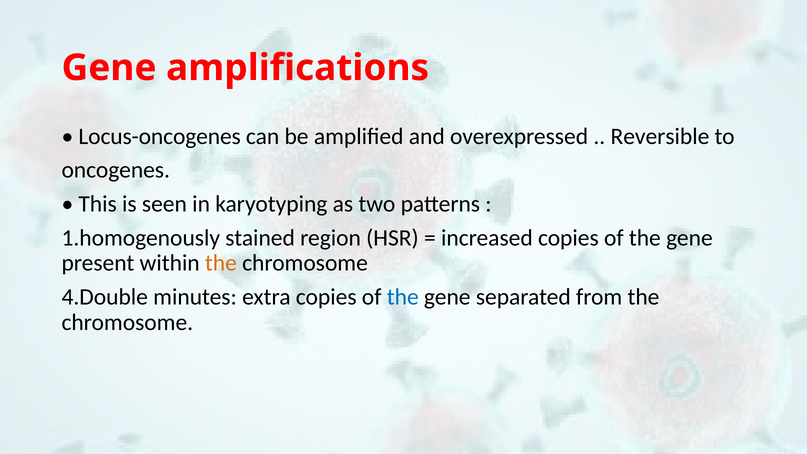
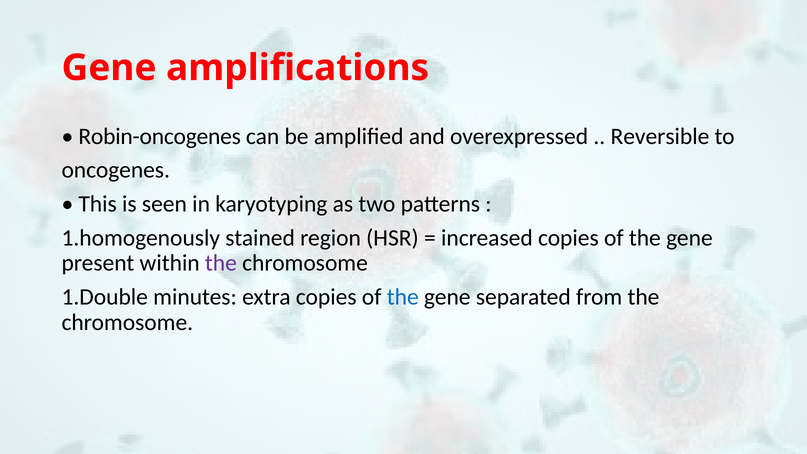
Locus-oncogenes: Locus-oncogenes -> Robin-oncogenes
the at (221, 263) colour: orange -> purple
4.Double: 4.Double -> 1.Double
